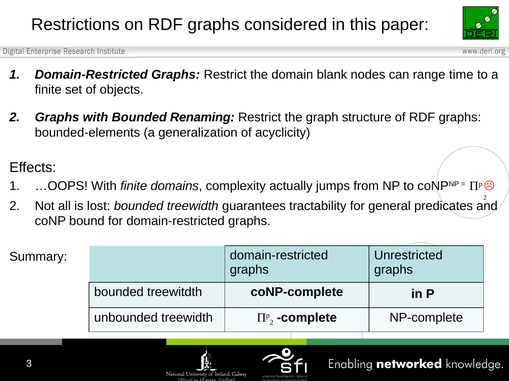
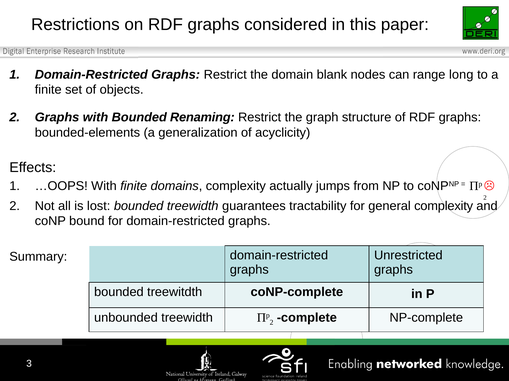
time: time -> long
general predicates: predicates -> complexity
